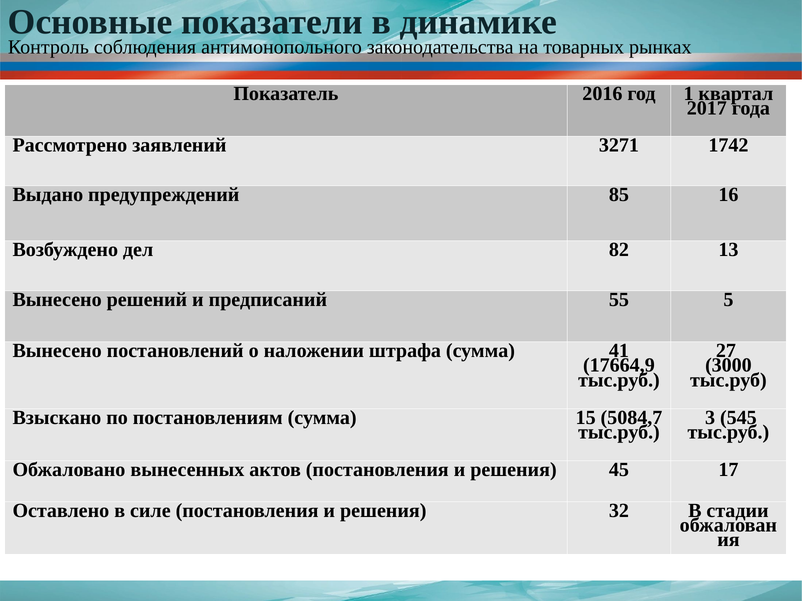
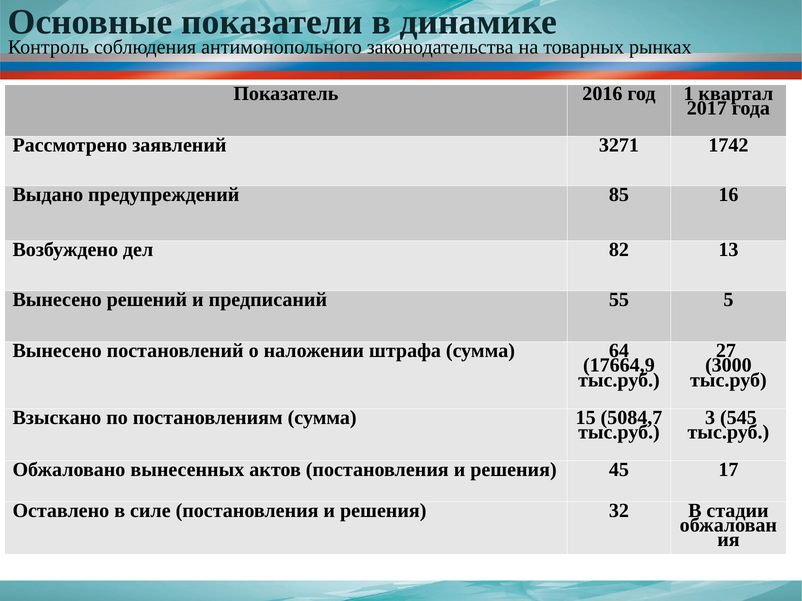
41: 41 -> 64
